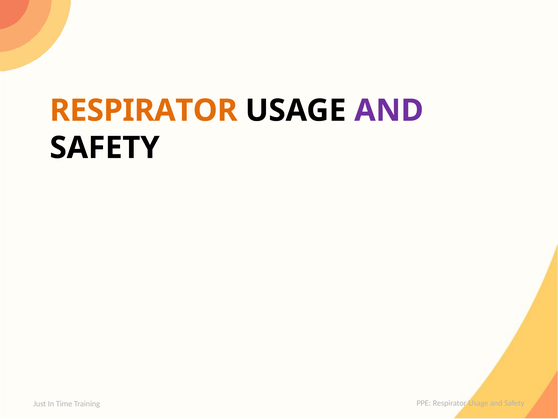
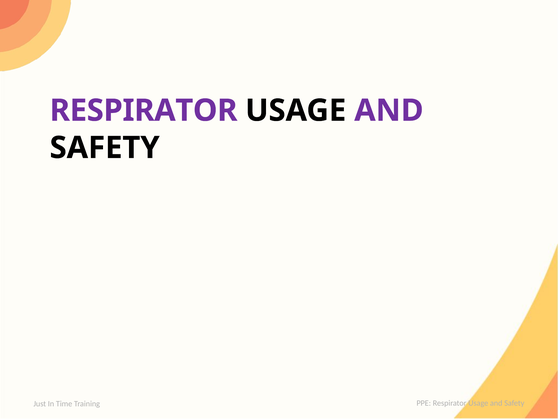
RESPIRATOR at (144, 110) colour: orange -> purple
